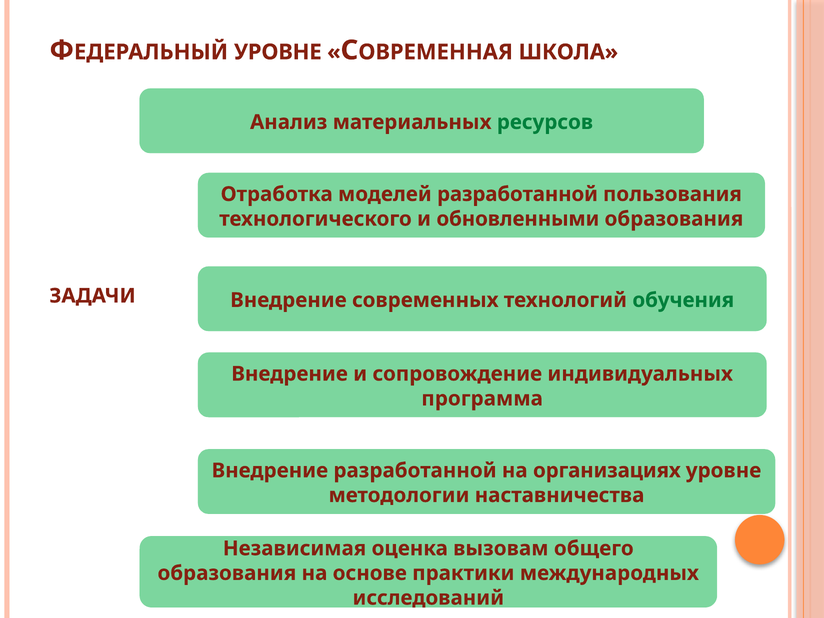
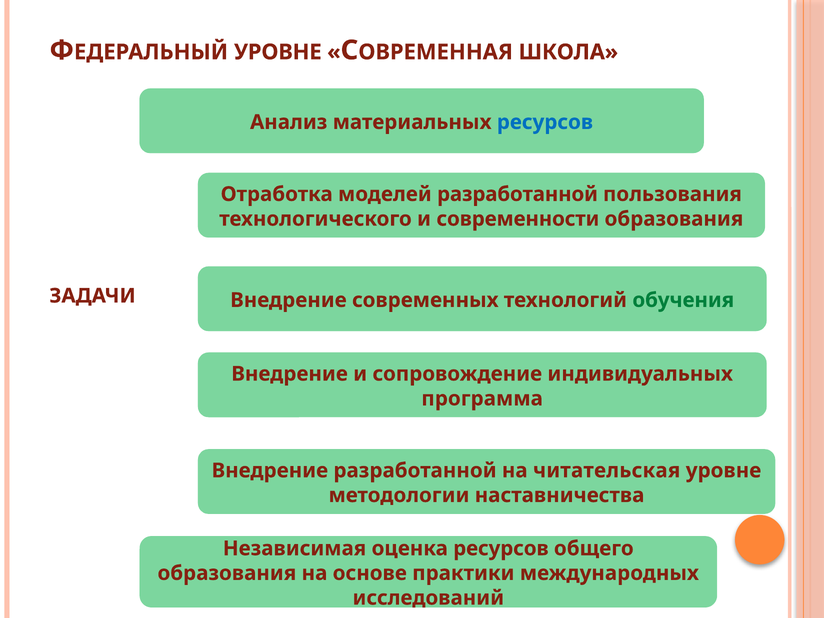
ресурсов at (545, 122) colour: green -> blue
обновленными: обновленными -> современности
организациях: организациях -> читательская
оценка вызовам: вызовам -> ресурсов
